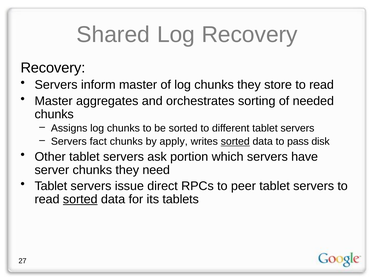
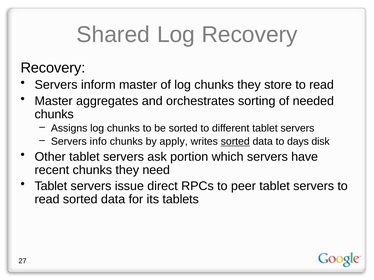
fact: fact -> info
pass: pass -> days
server: server -> recent
sorted at (80, 200) underline: present -> none
